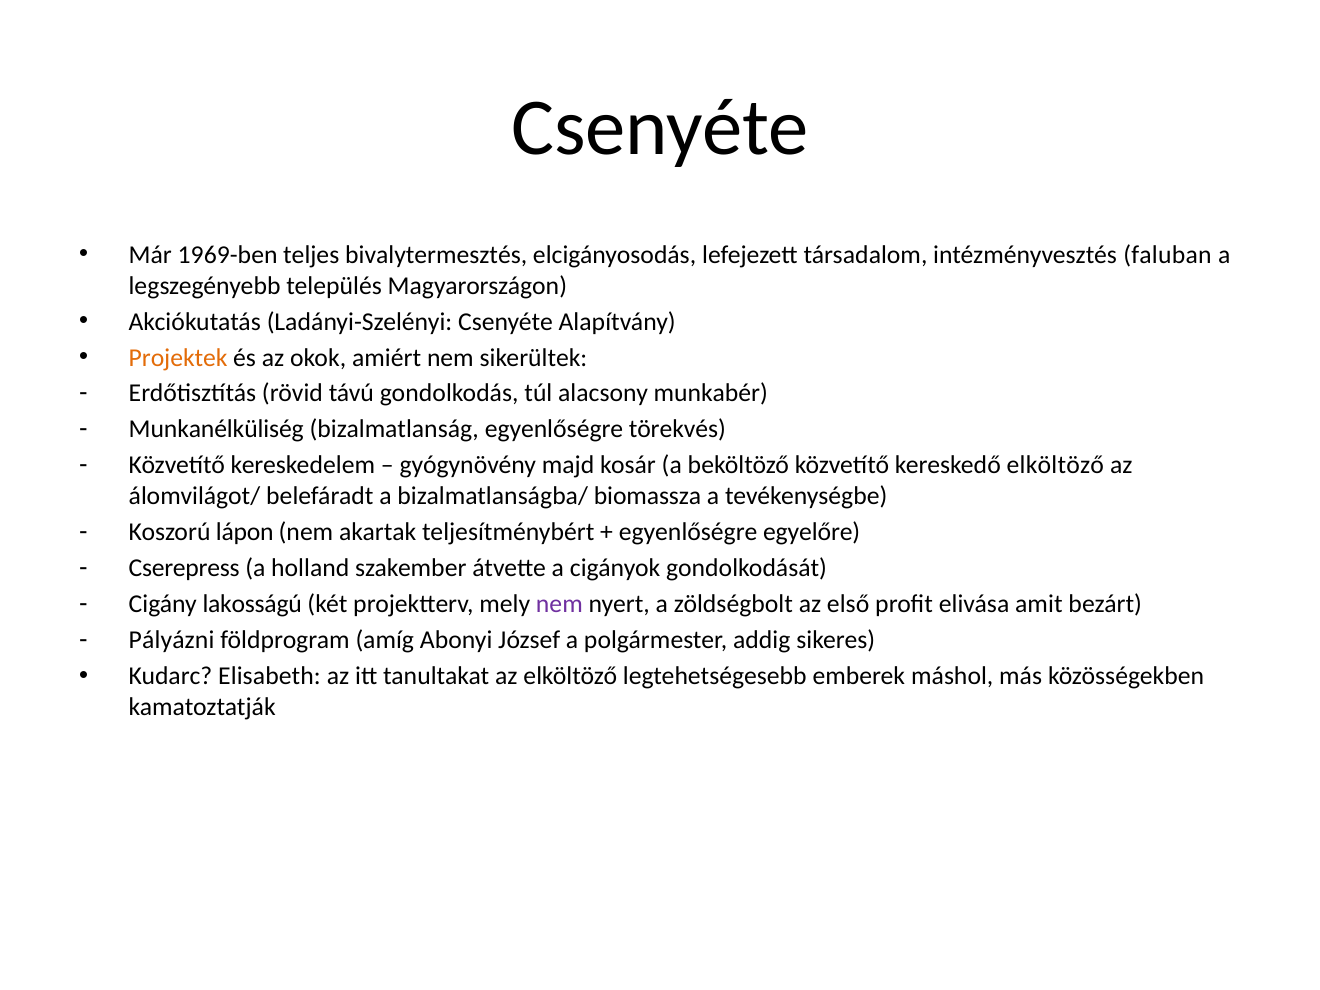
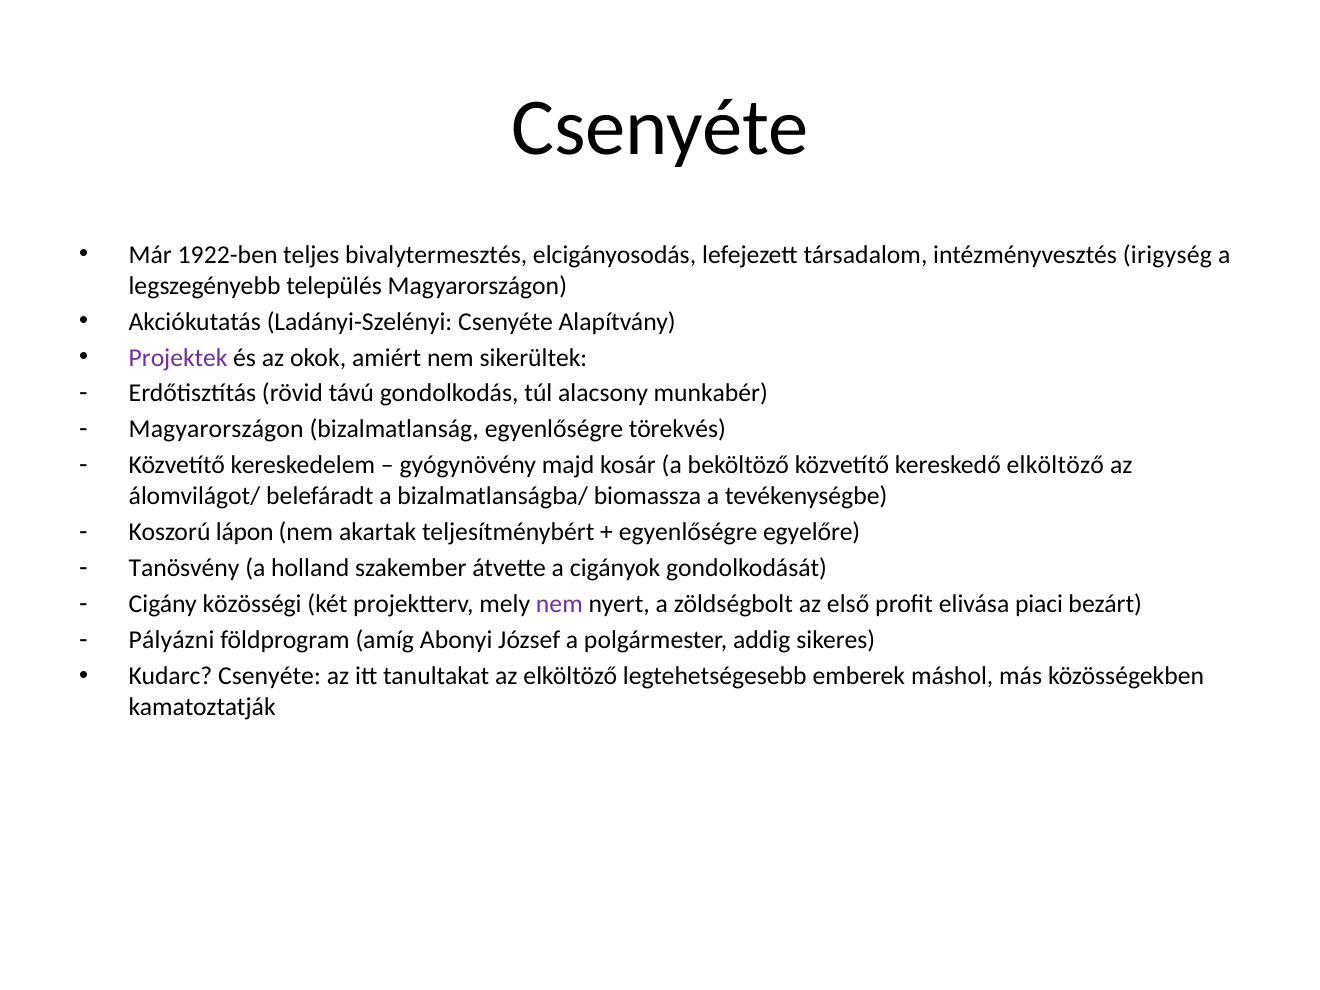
1969-ben: 1969-ben -> 1922-ben
faluban: faluban -> irigység
Projektek colour: orange -> purple
Munkanélküliség at (216, 429): Munkanélküliség -> Magyarországon
Cserepress: Cserepress -> Tanösvény
lakosságú: lakosságú -> közösségi
amit: amit -> piaci
Kudarc Elisabeth: Elisabeth -> Csenyéte
